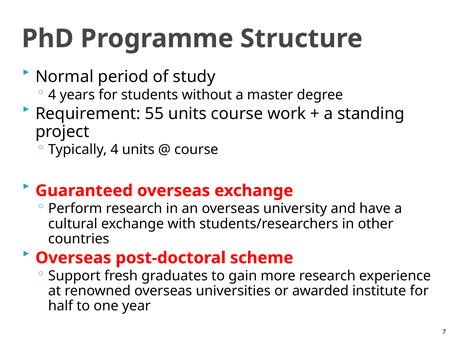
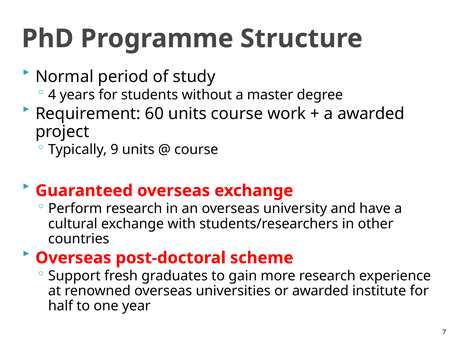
55: 55 -> 60
a standing: standing -> awarded
Typically 4: 4 -> 9
